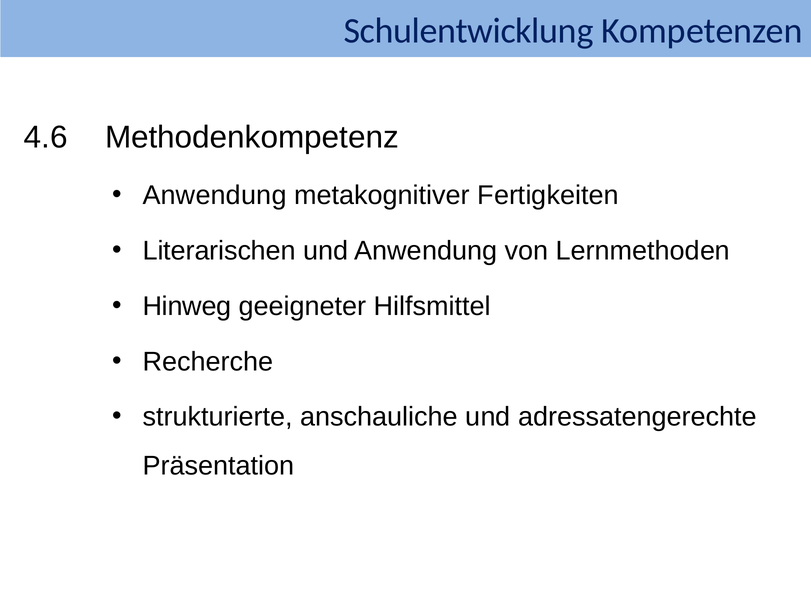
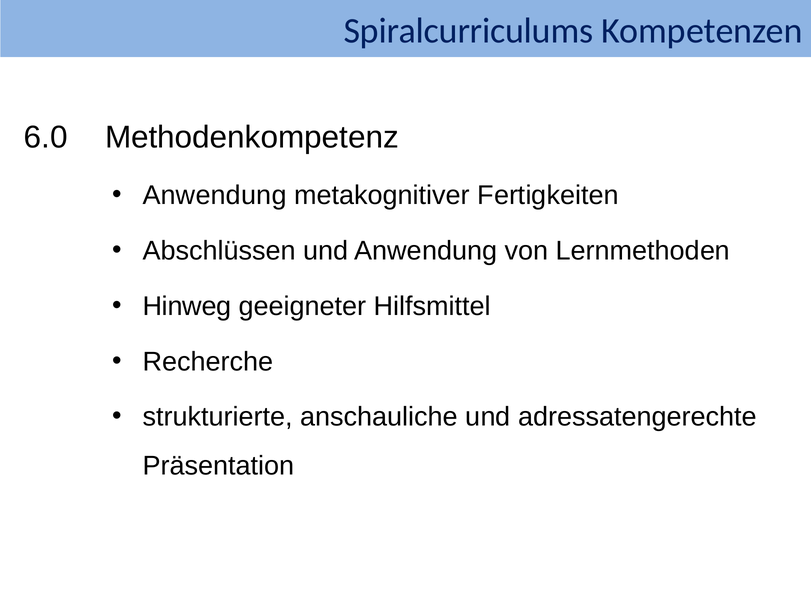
Schulentwicklung: Schulentwicklung -> Spiralcurriculums
4.6: 4.6 -> 6.0
Literarischen: Literarischen -> Abschlüssen
